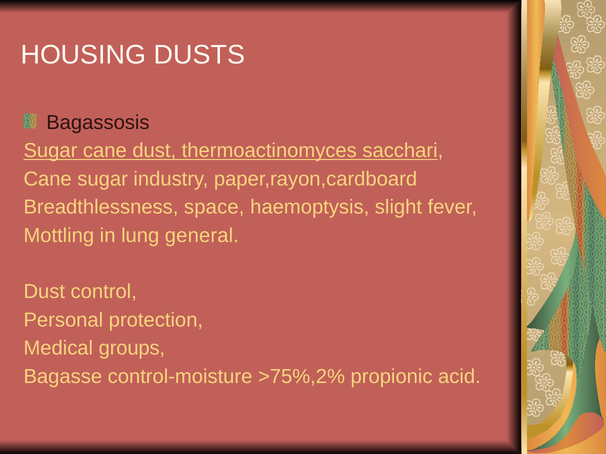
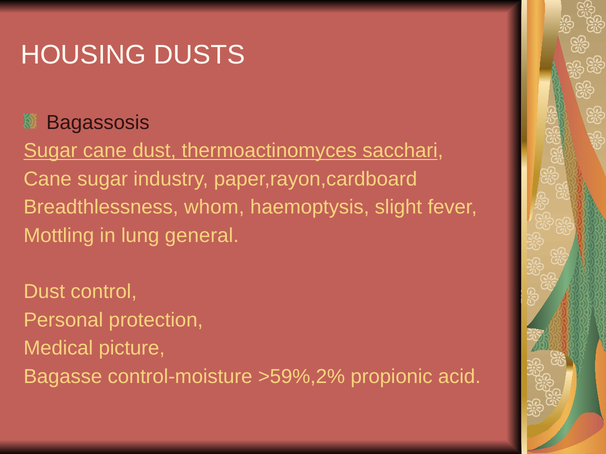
space: space -> whom
groups: groups -> picture
>75%,2%: >75%,2% -> >59%,2%
